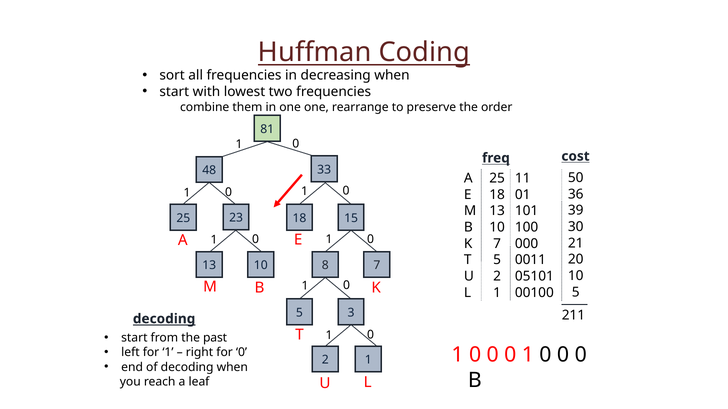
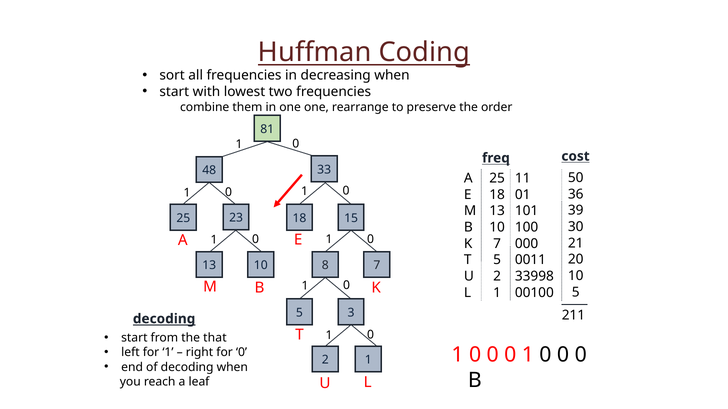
05101: 05101 -> 33998
past: past -> that
